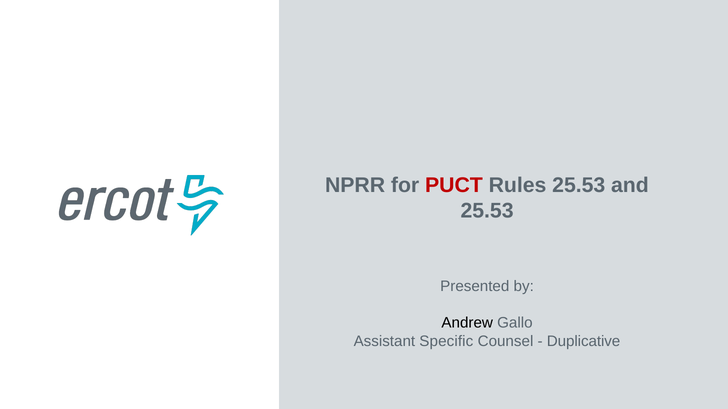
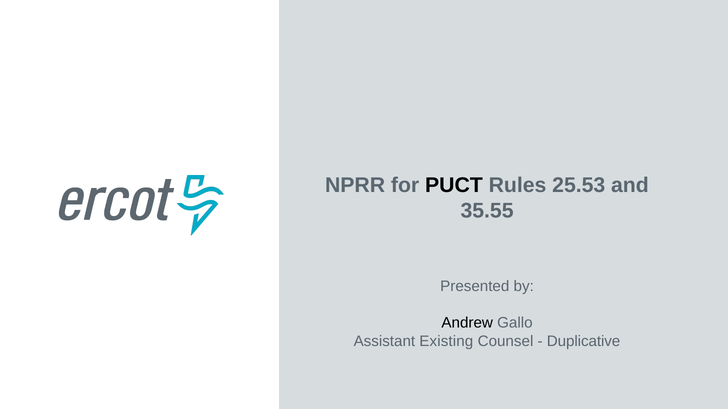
PUCT colour: red -> black
25.53 at (487, 211): 25.53 -> 35.55
Specific: Specific -> Existing
